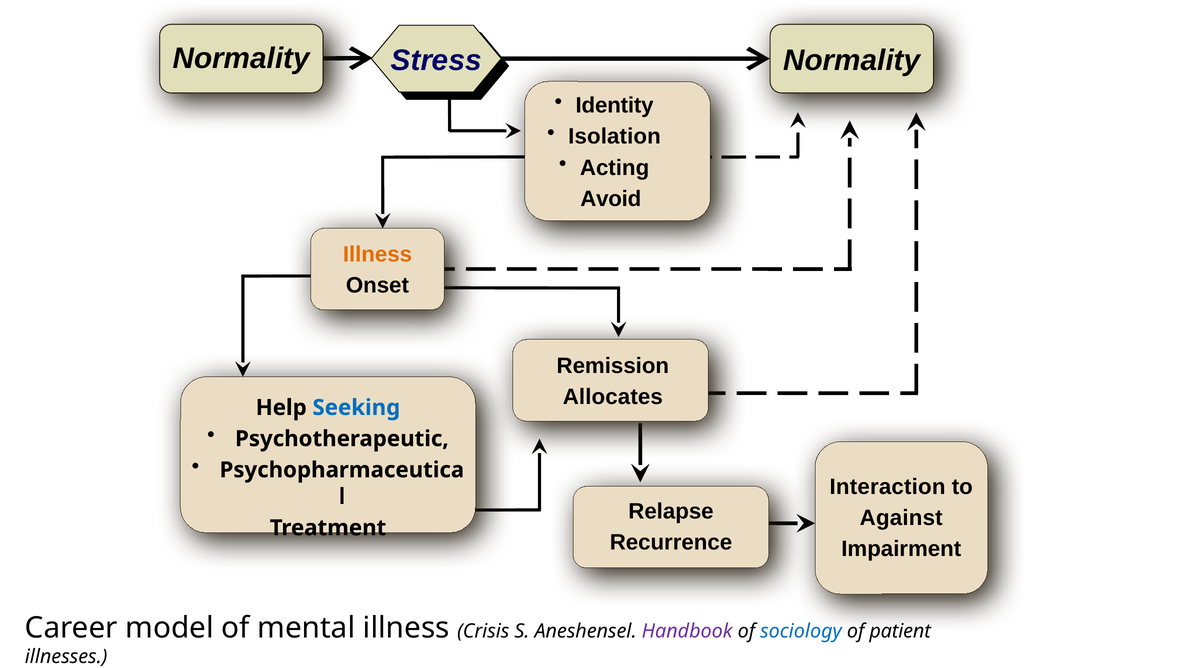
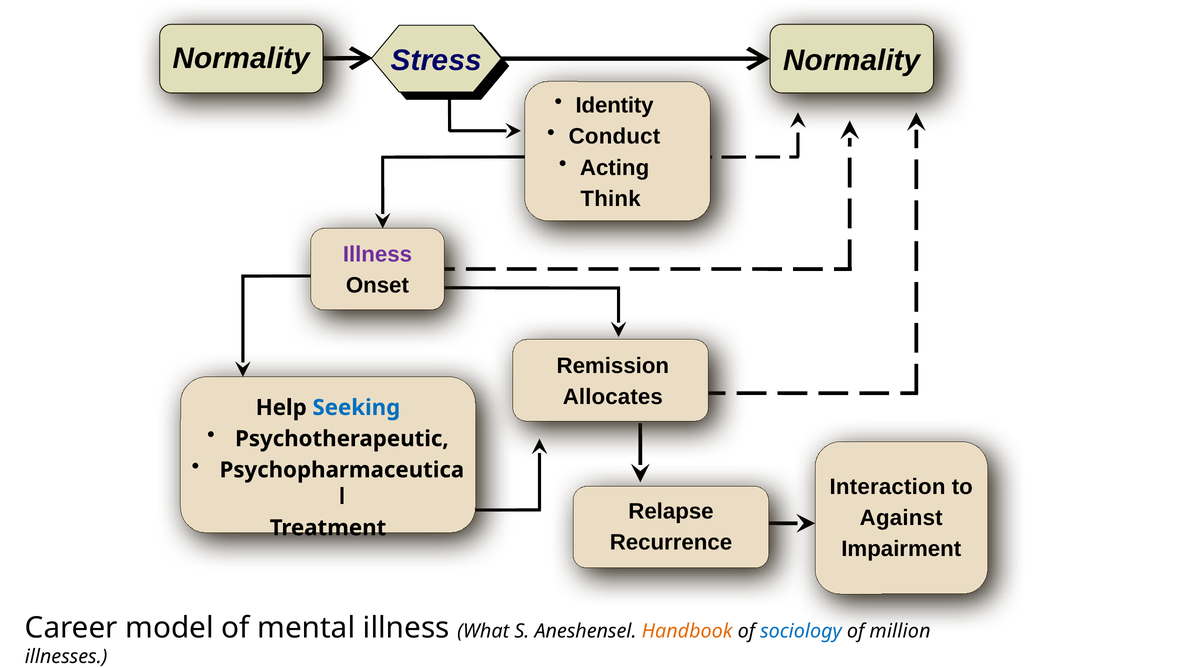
Isolation: Isolation -> Conduct
Avoid: Avoid -> Think
Illness at (377, 254) colour: orange -> purple
Crisis: Crisis -> What
Handbook colour: purple -> orange
patient: patient -> million
